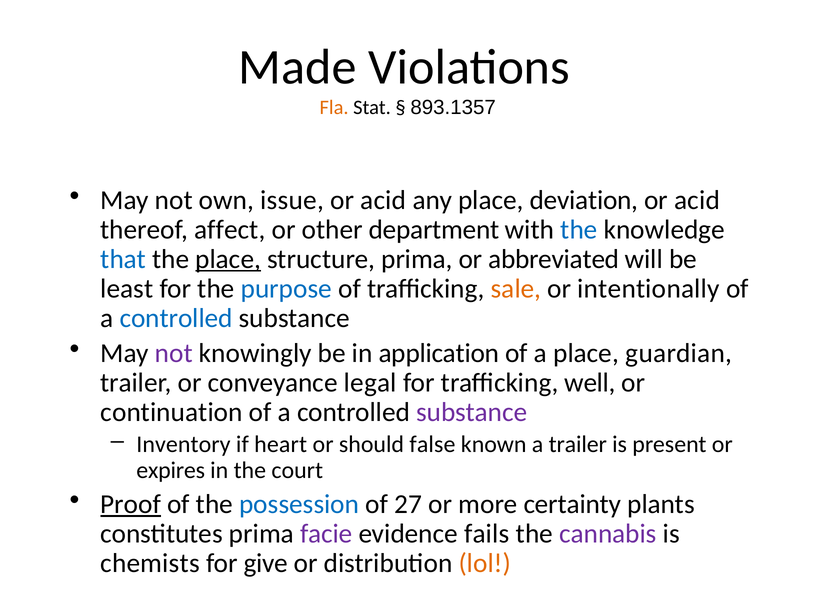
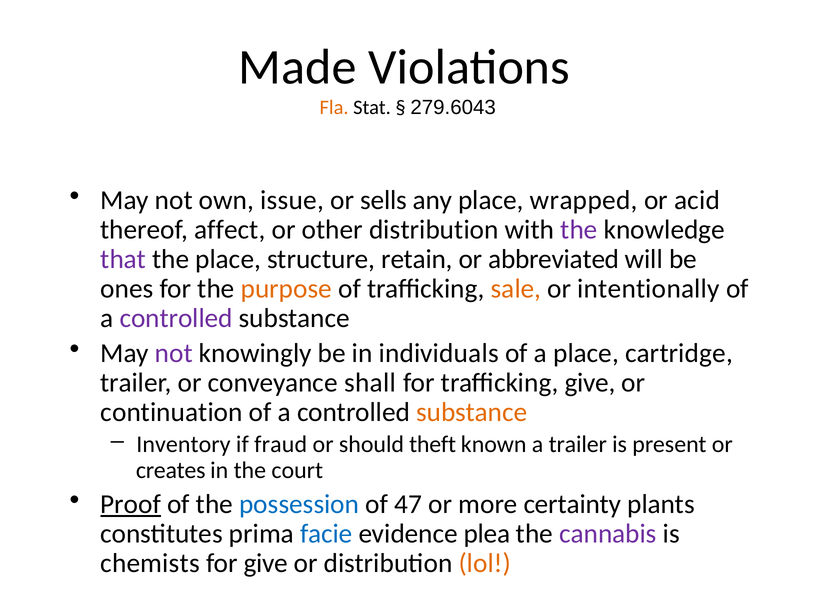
893.1357: 893.1357 -> 279.6043
acid at (383, 200): acid -> sells
deviation: deviation -> wrapped
other department: department -> distribution
the at (579, 230) colour: blue -> purple
that colour: blue -> purple
place at (228, 259) underline: present -> none
structure prima: prima -> retain
least: least -> ones
purpose colour: blue -> orange
controlled at (176, 318) colour: blue -> purple
application: application -> individuals
guardian: guardian -> cartridge
legal: legal -> shall
trafficking well: well -> give
substance at (472, 412) colour: purple -> orange
heart: heart -> fraud
false: false -> theft
expires: expires -> creates
27: 27 -> 47
facie colour: purple -> blue
fails: fails -> plea
